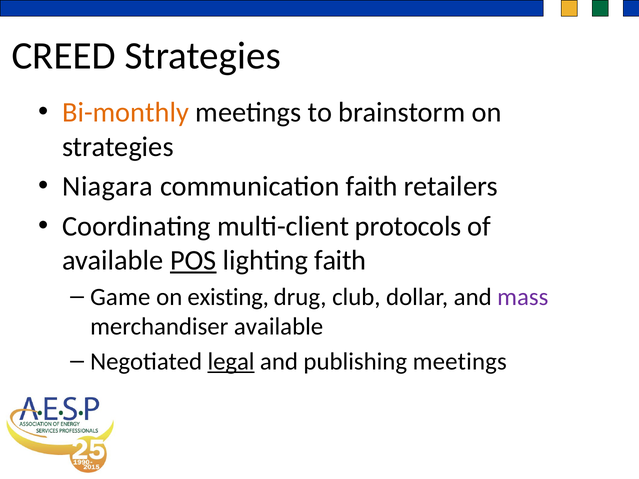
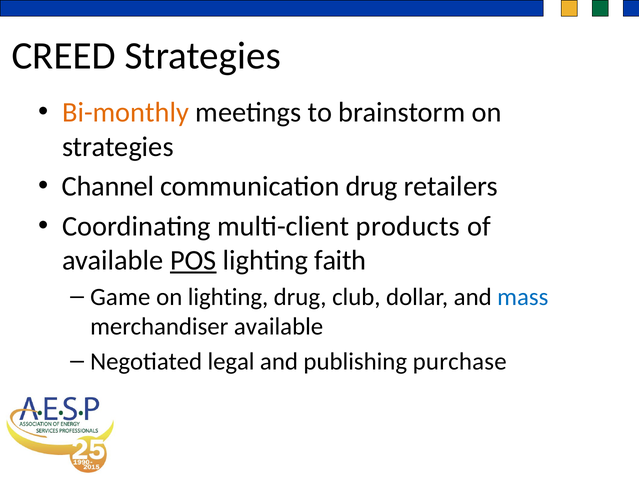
Niagara: Niagara -> Channel
communication faith: faith -> drug
protocols: protocols -> products
on existing: existing -> lighting
mass colour: purple -> blue
legal underline: present -> none
publishing meetings: meetings -> purchase
